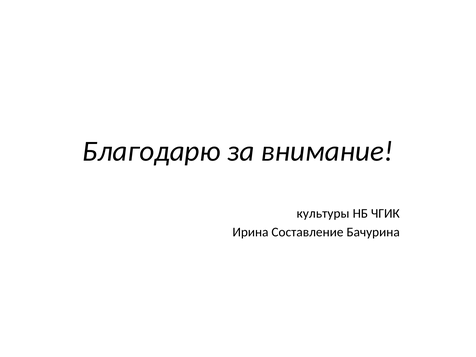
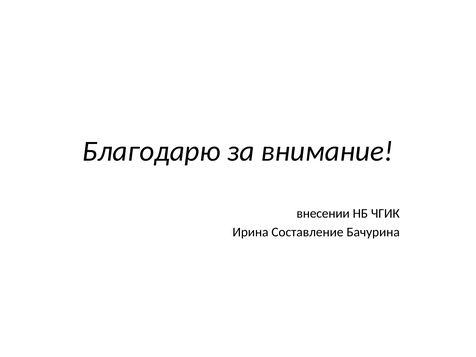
культуры: культуры -> внесении
